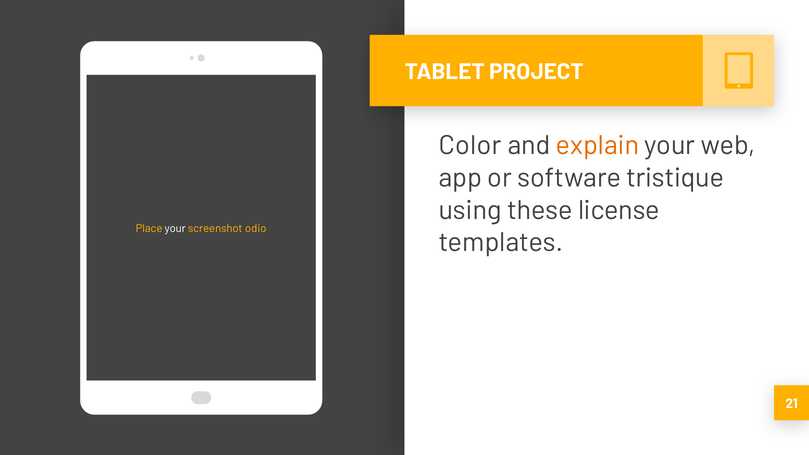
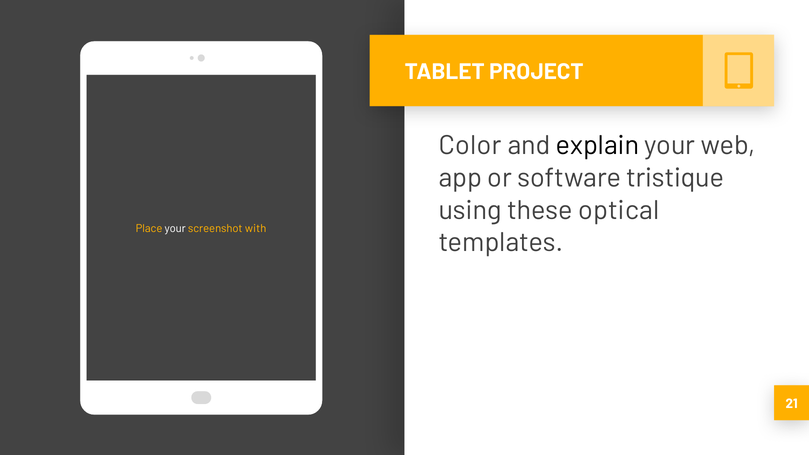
explain colour: orange -> black
license: license -> optical
odio: odio -> with
